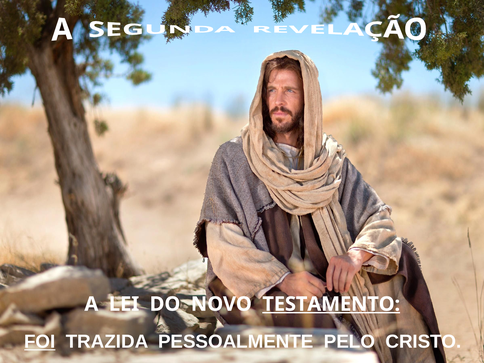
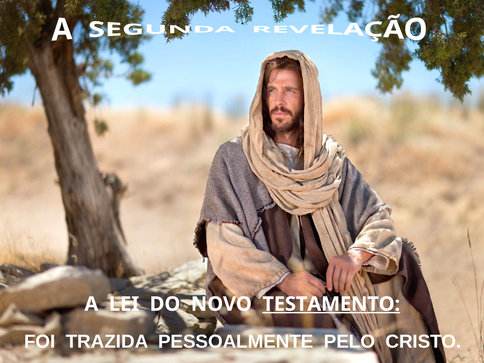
FOI underline: present -> none
